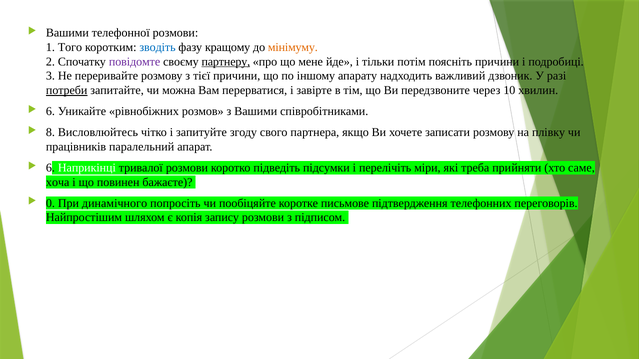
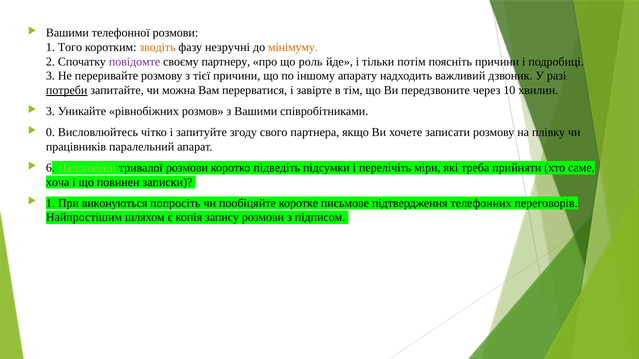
зводіть colour: blue -> orange
кращому: кращому -> незручні
партнеру underline: present -> none
мене: мене -> роль
6 at (50, 111): 6 -> 3
8: 8 -> 0
Наприкінці colour: white -> light green
бажаєте: бажаєте -> записки
0 at (50, 203): 0 -> 1
динамічного: динамічного -> виконуються
